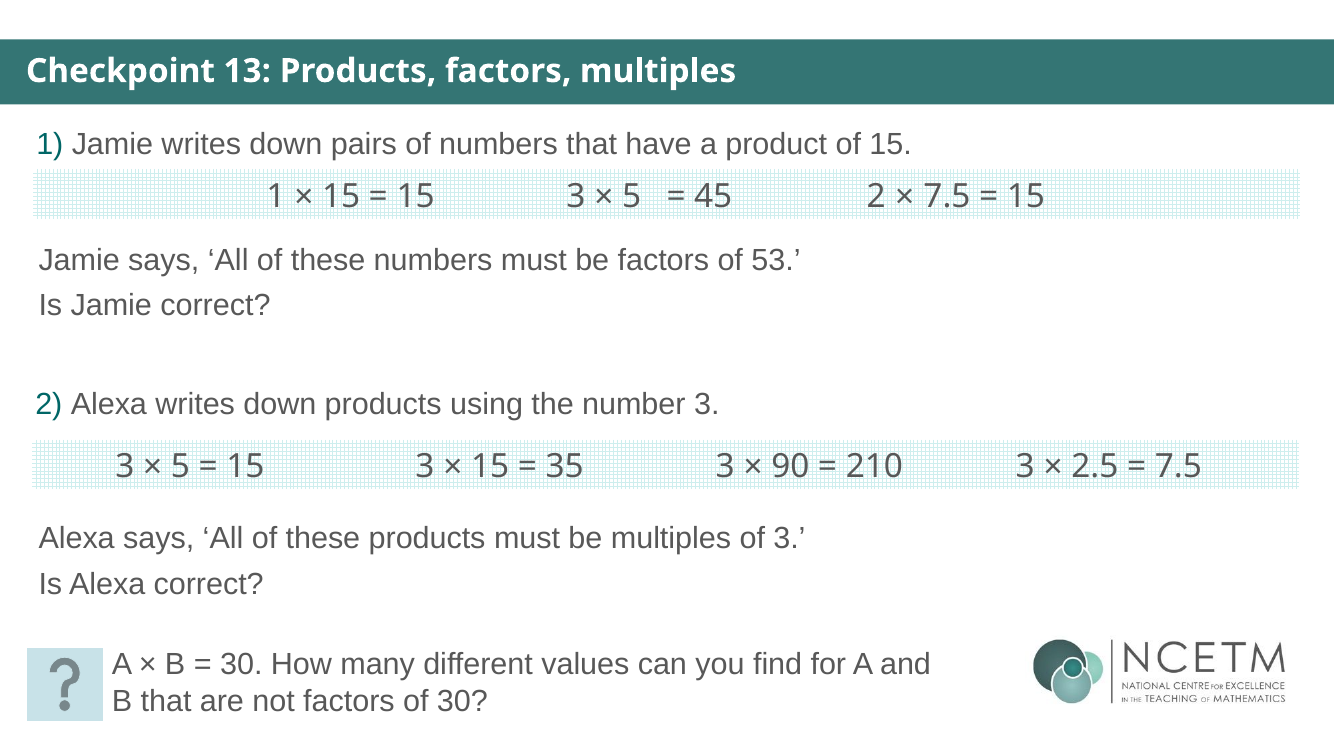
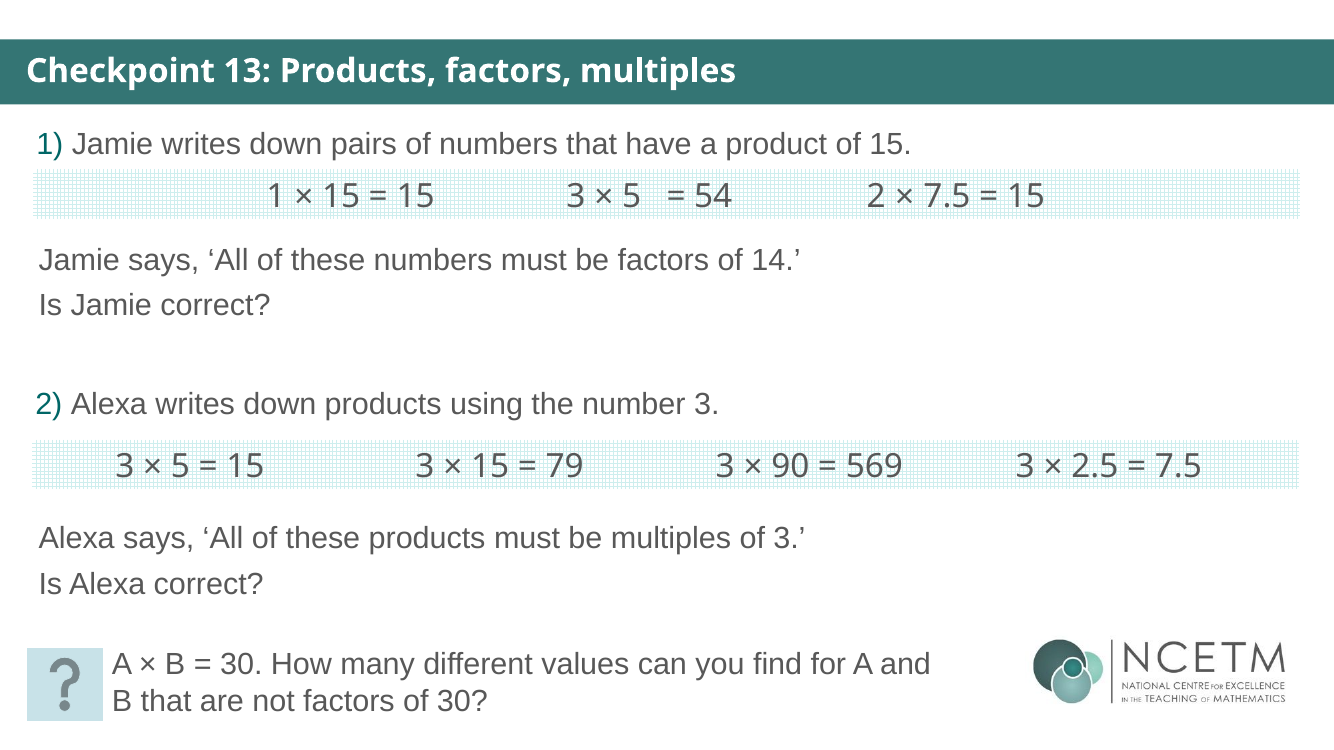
45: 45 -> 54
53: 53 -> 14
35: 35 -> 79
210: 210 -> 569
